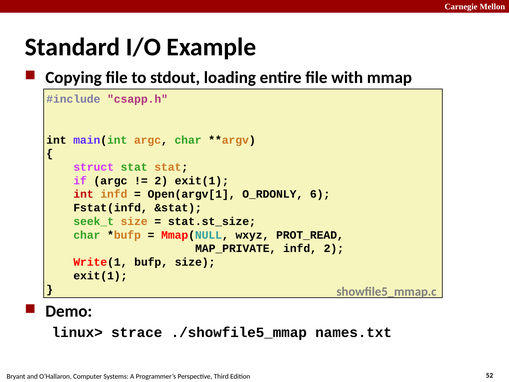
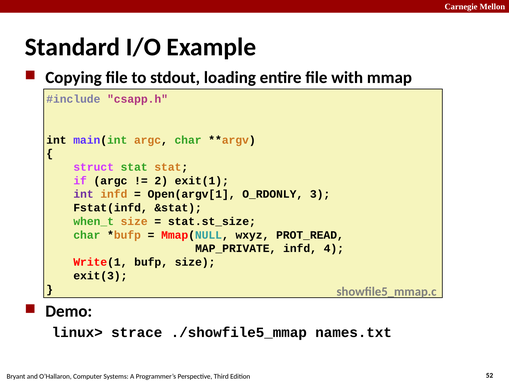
int at (84, 194) colour: red -> purple
6: 6 -> 3
seek_t: seek_t -> when_t
infd 2: 2 -> 4
exit(1 at (100, 276): exit(1 -> exit(3
